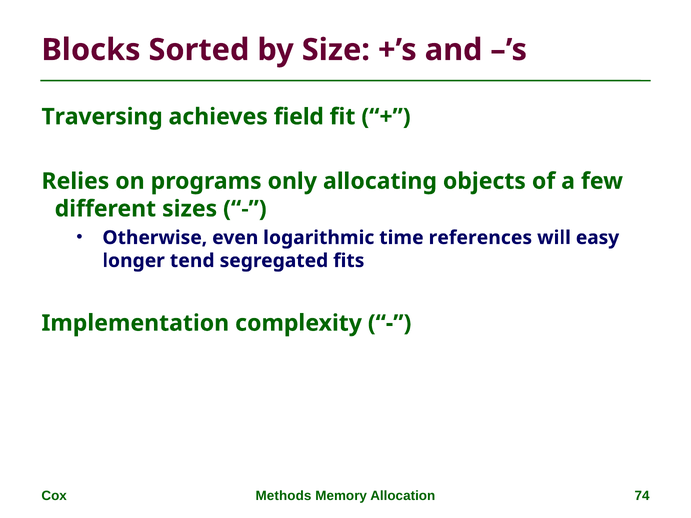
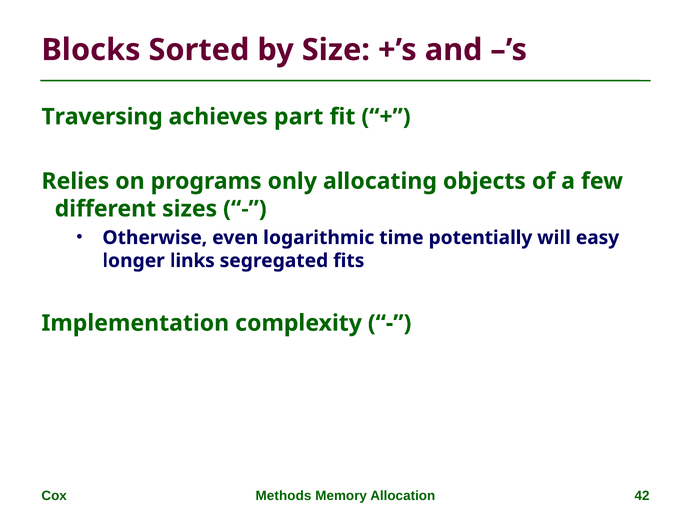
field: field -> part
references: references -> potentially
tend: tend -> links
74: 74 -> 42
